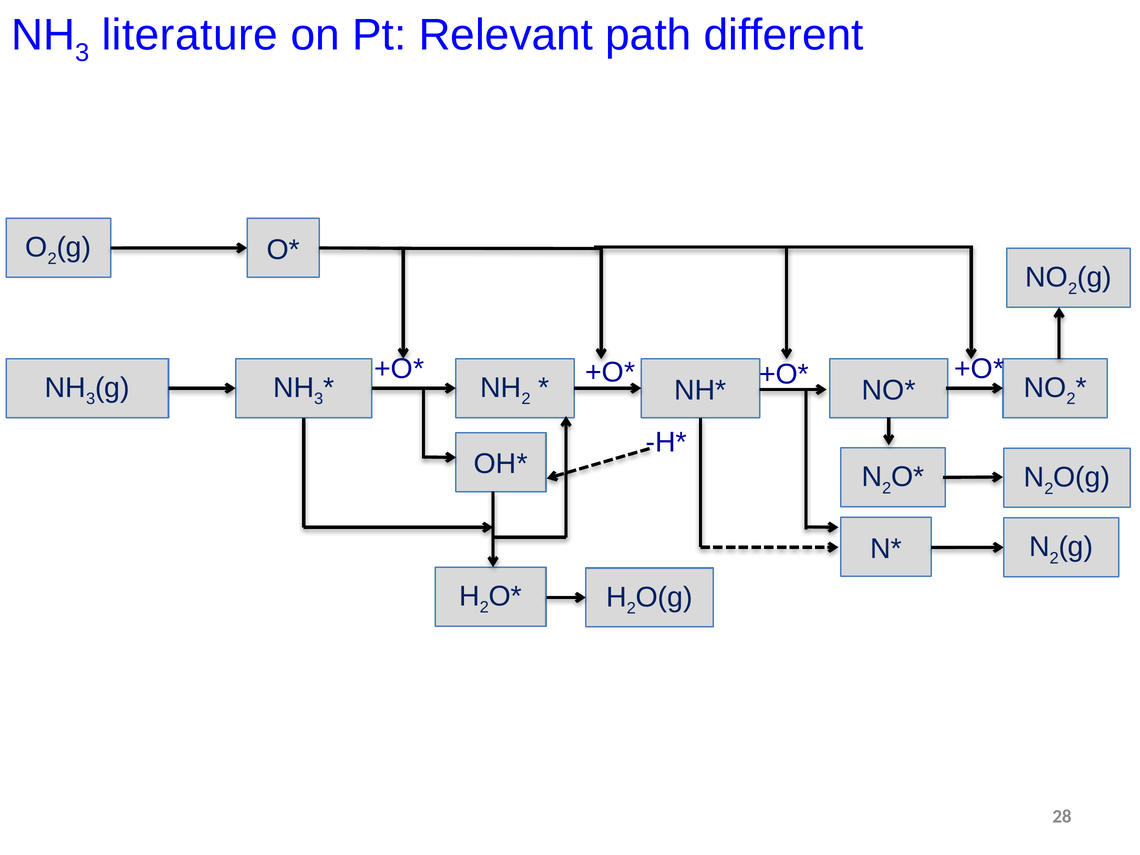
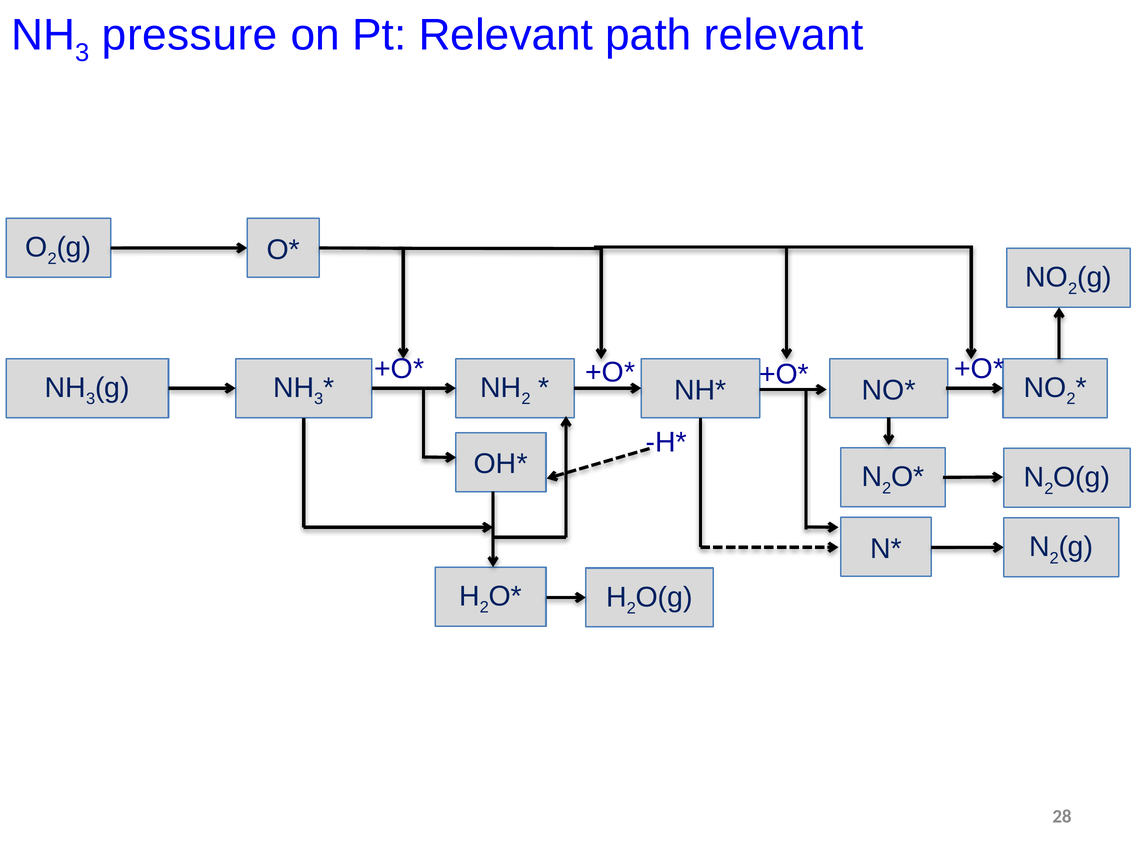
literature: literature -> pressure
path different: different -> relevant
